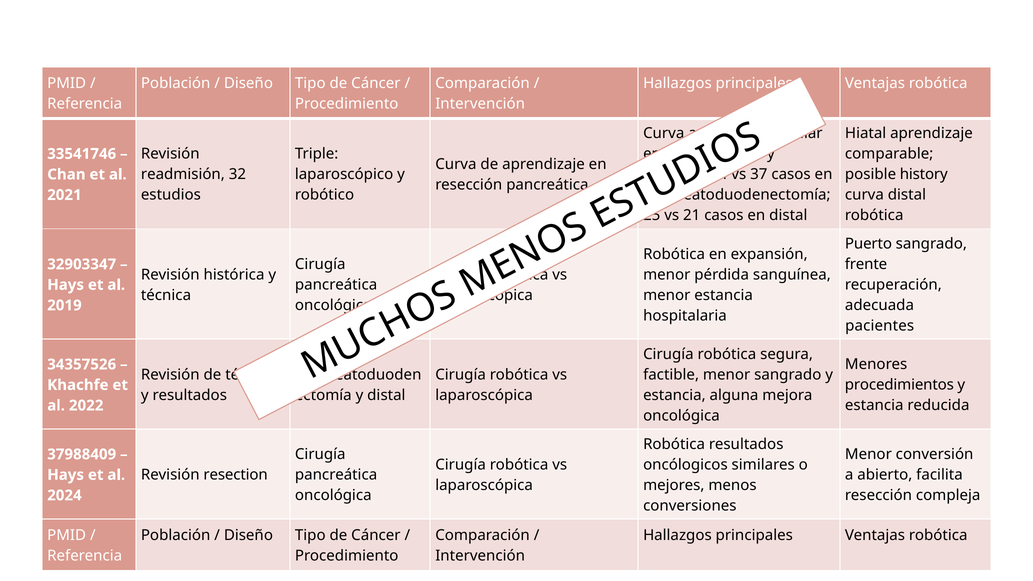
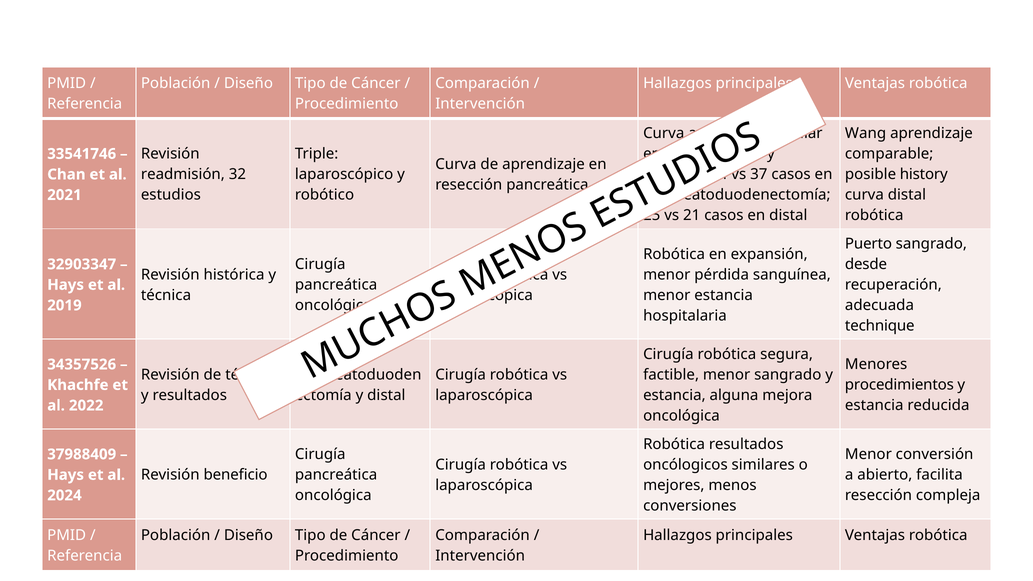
Hiatal: Hiatal -> Wang
frente: frente -> desde
pacientes: pacientes -> technique
resection: resection -> beneficio
